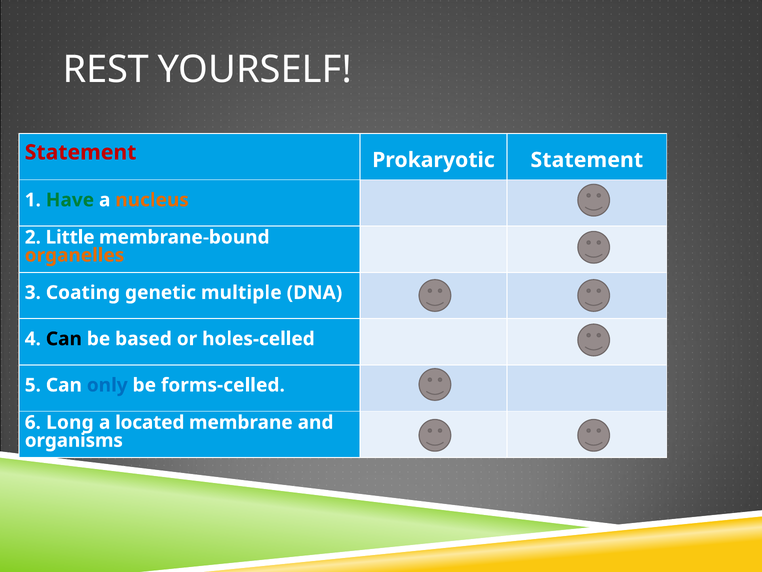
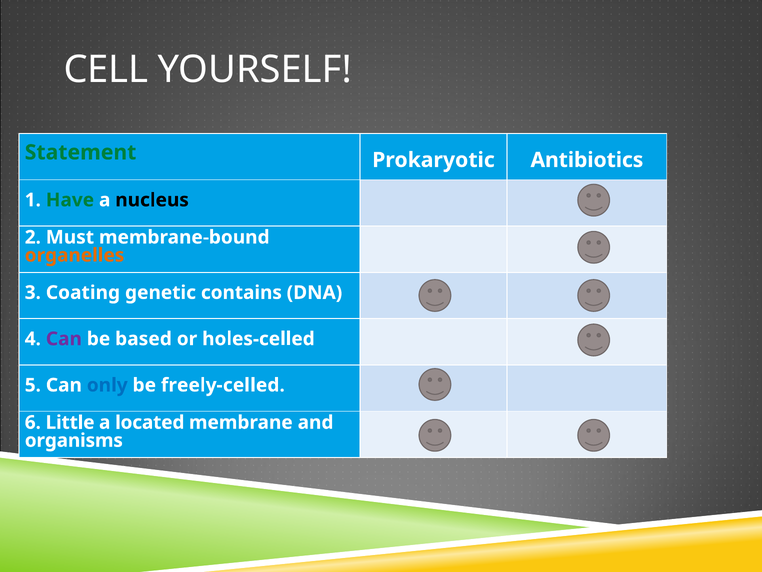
REST: REST -> CELL
Statement at (81, 152) colour: red -> green
Prokaryotic Statement: Statement -> Antibiotics
nucleus colour: orange -> black
Little: Little -> Must
multiple: multiple -> contains
Can at (64, 339) colour: black -> purple
forms-celled: forms-celled -> freely-celled
Long: Long -> Little
